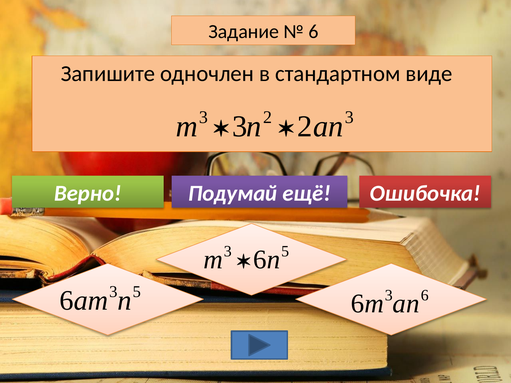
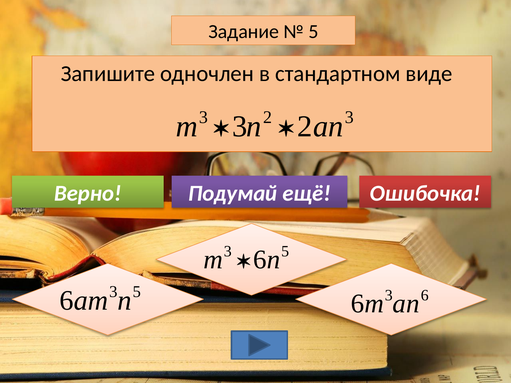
6 at (313, 32): 6 -> 5
